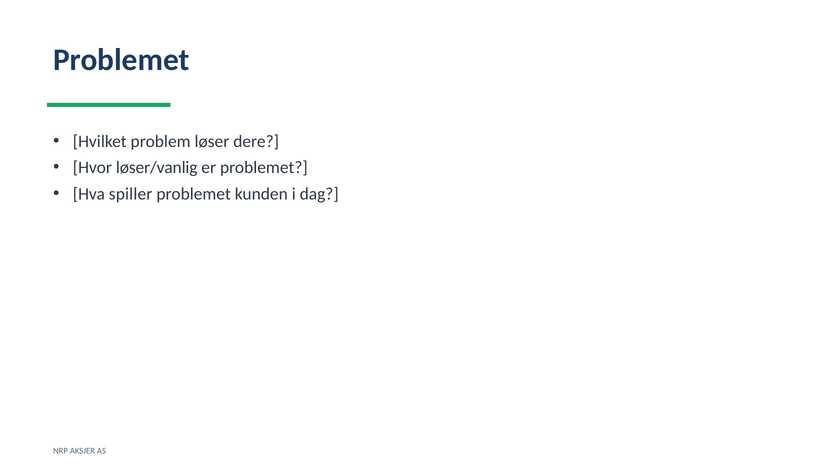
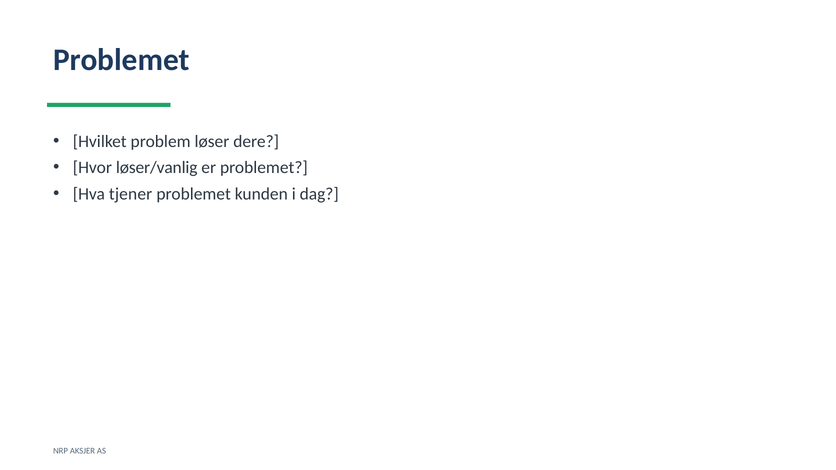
spiller: spiller -> tjener
